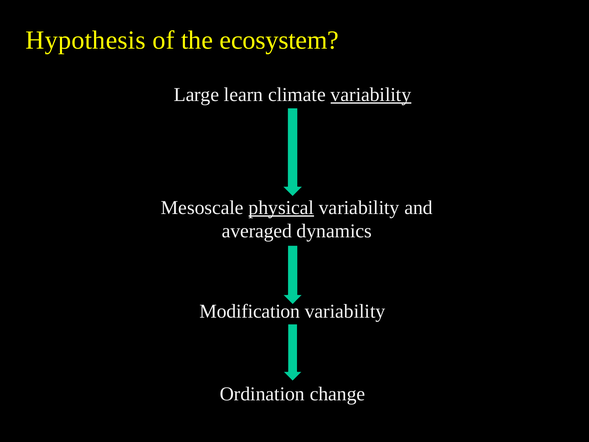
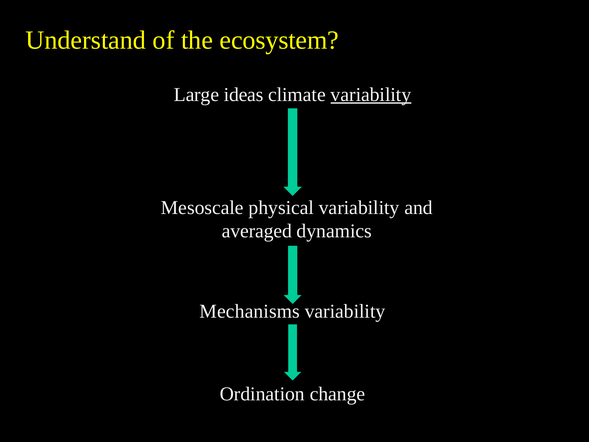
Hypothesis: Hypothesis -> Understand
learn: learn -> ideas
physical underline: present -> none
Modification: Modification -> Mechanisms
